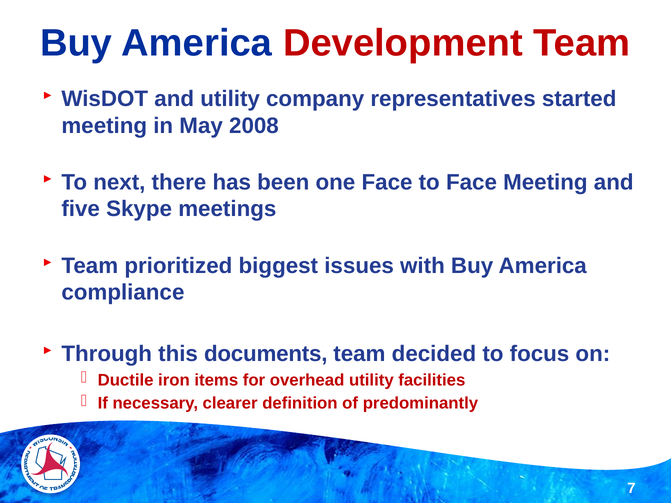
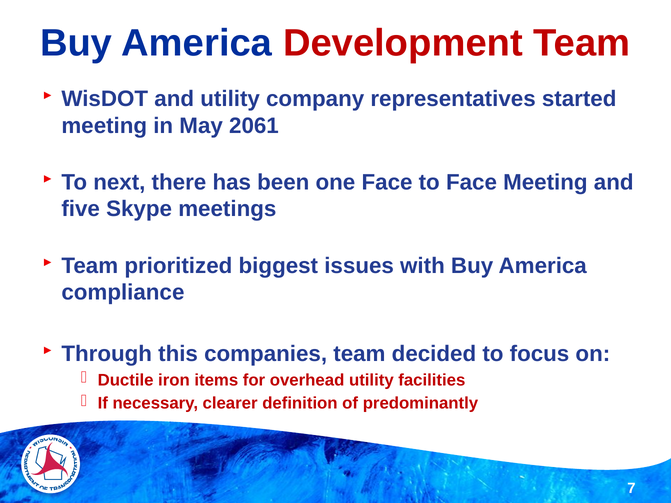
2008: 2008 -> 2061
documents: documents -> companies
